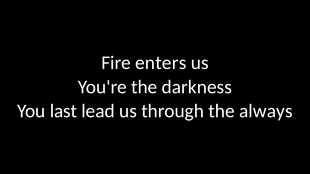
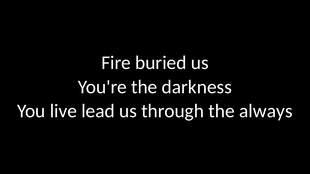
enters: enters -> buried
last: last -> live
